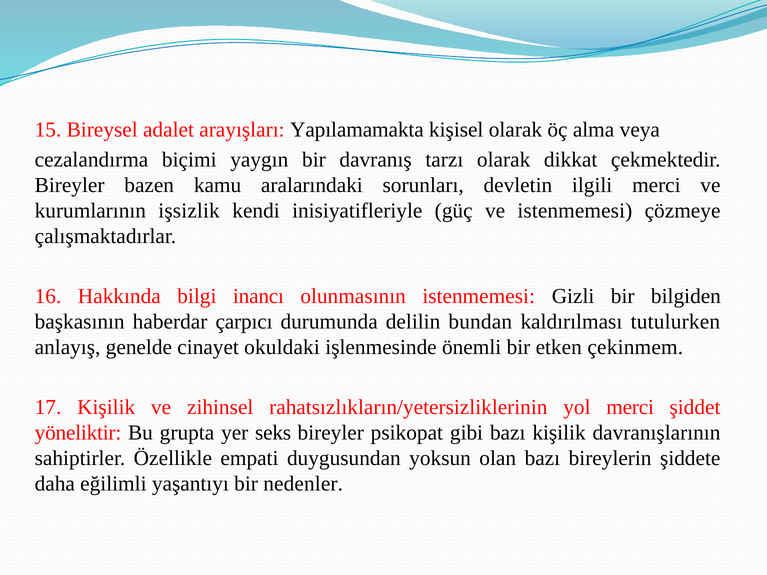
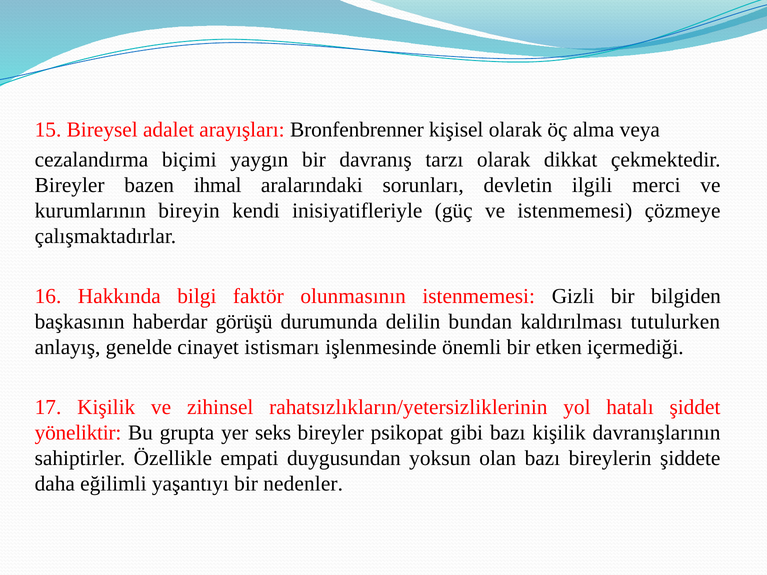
Yapılamamakta: Yapılamamakta -> Bronfenbrenner
kamu: kamu -> ihmal
işsizlik: işsizlik -> bireyin
inancı: inancı -> faktör
çarpıcı: çarpıcı -> görüşü
okuldaki: okuldaki -> istismarı
çekinmem: çekinmem -> içermediği
yol merci: merci -> hatalı
